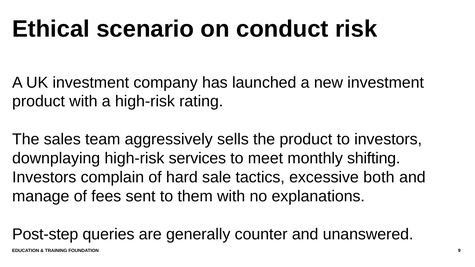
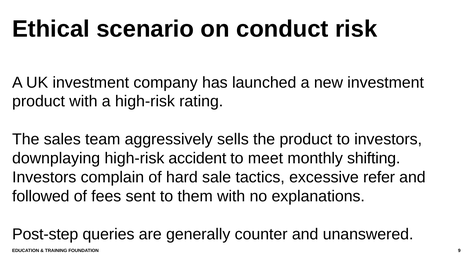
services: services -> accident
both: both -> refer
manage: manage -> followed
